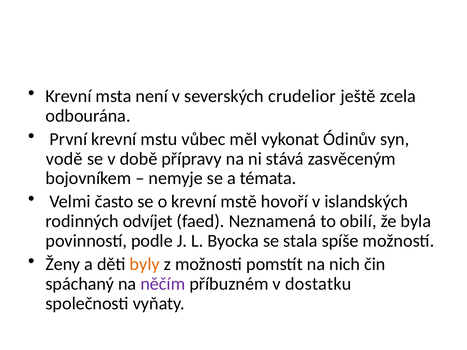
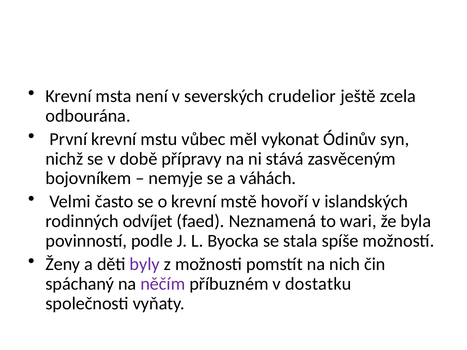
vodě: vodě -> nichž
témata: témata -> váhách
obilí: obilí -> wari
byly colour: orange -> purple
